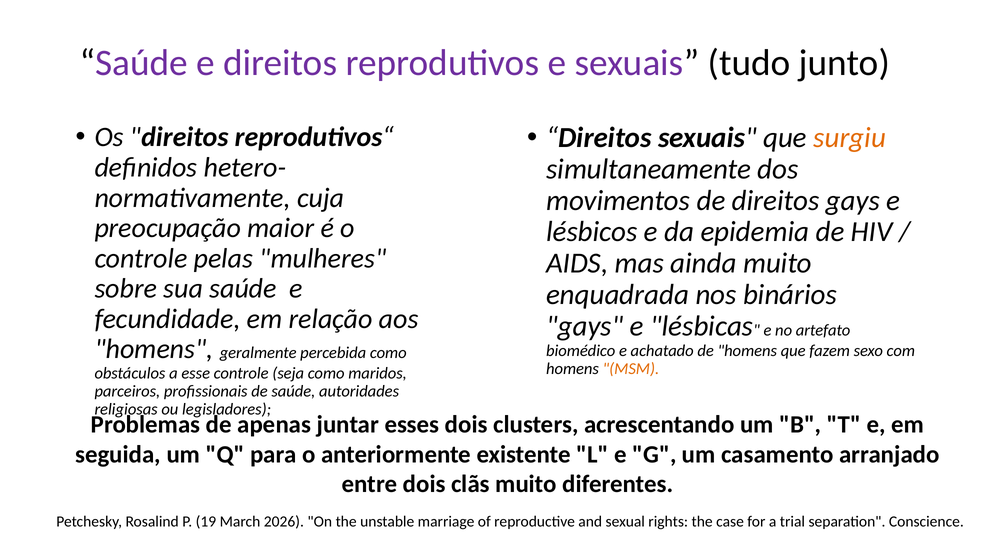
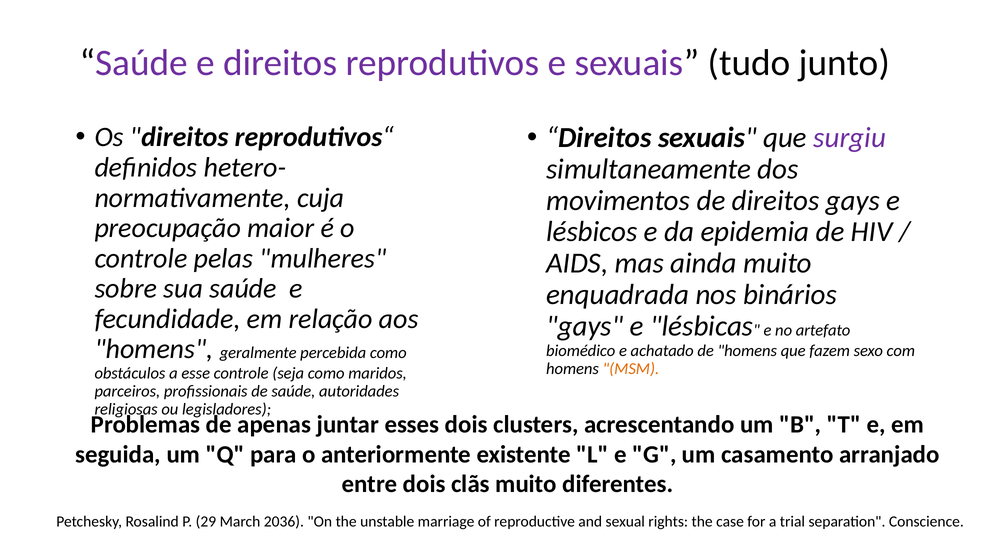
surgiu colour: orange -> purple
19: 19 -> 29
2026: 2026 -> 2036
